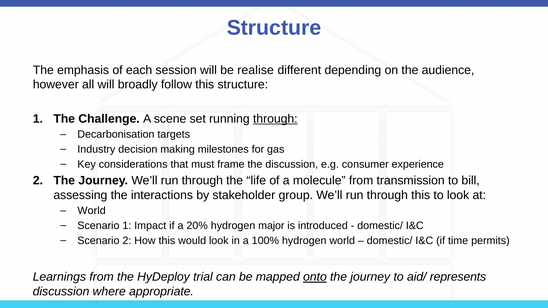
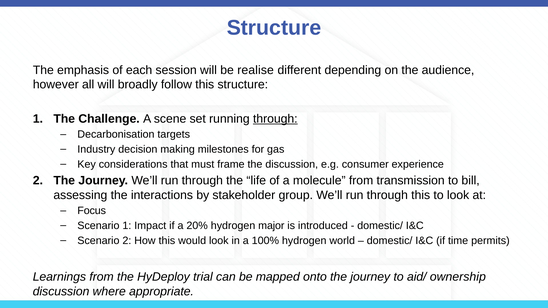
World at (92, 211): World -> Focus
onto underline: present -> none
represents: represents -> ownership
